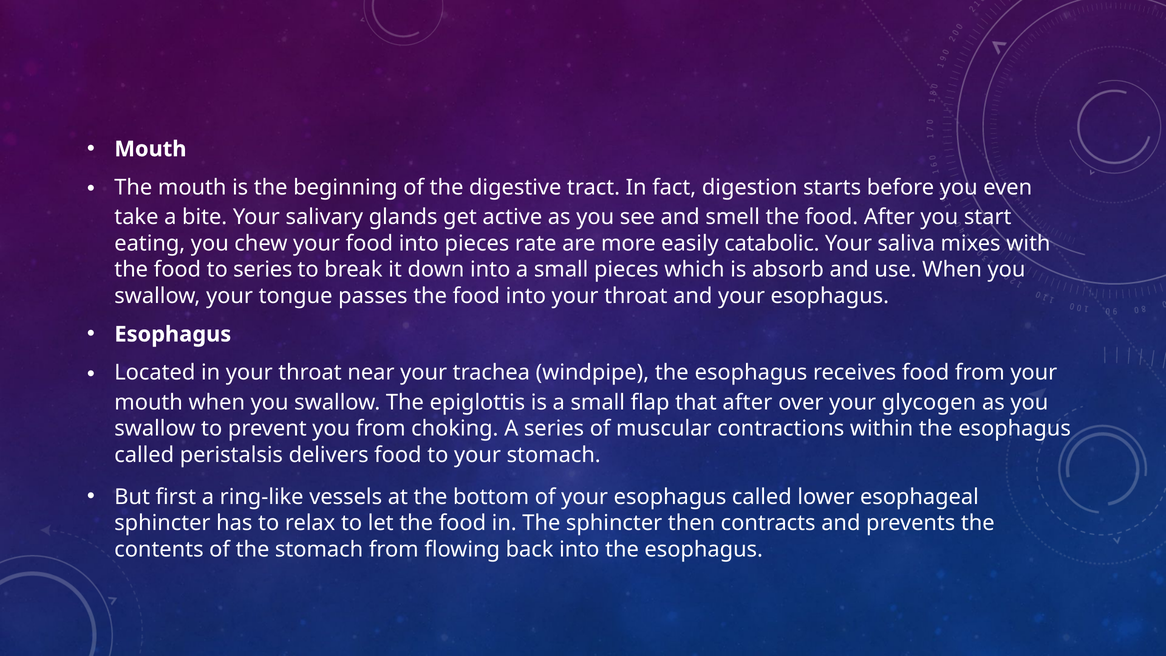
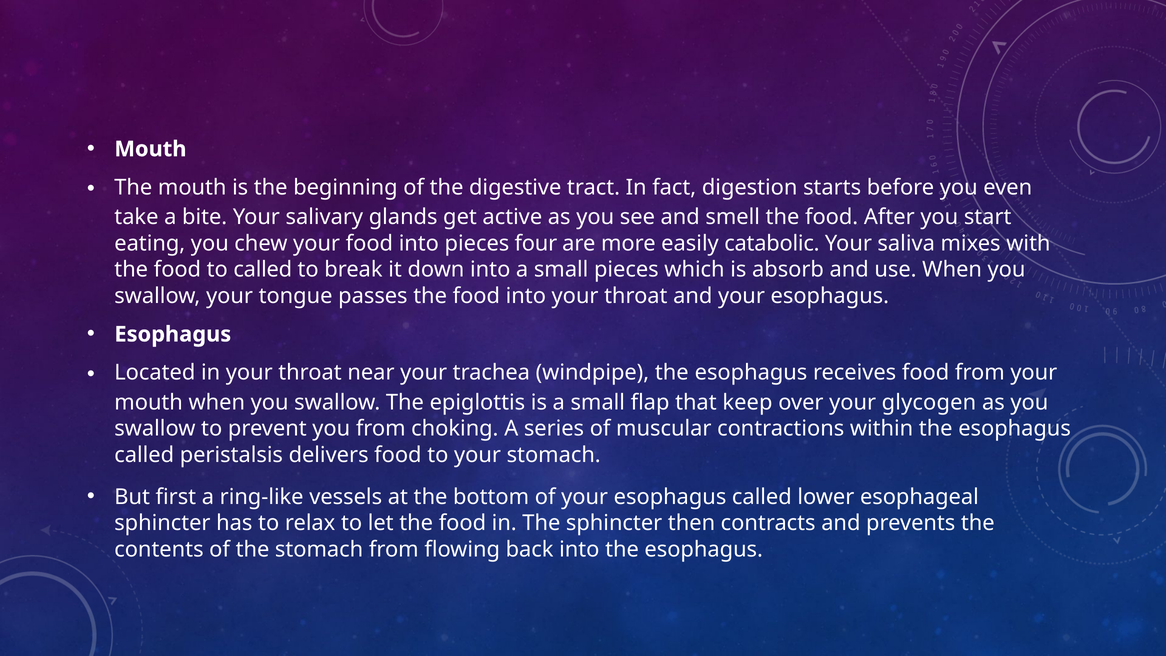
rate: rate -> four
to series: series -> called
that after: after -> keep
